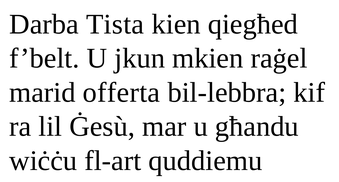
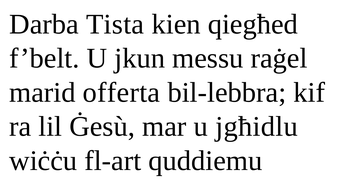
mkien: mkien -> messu
għandu: għandu -> jgħidlu
